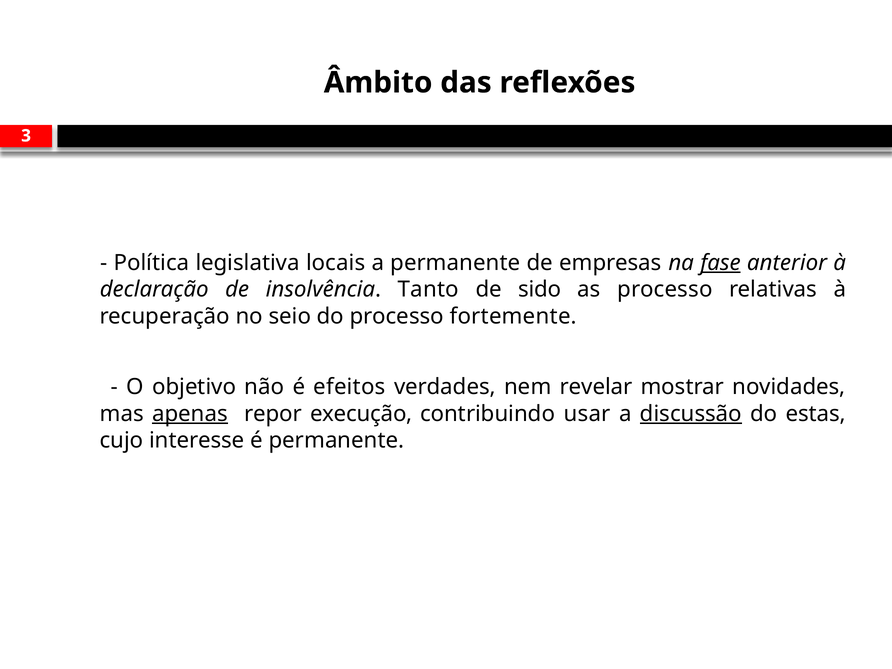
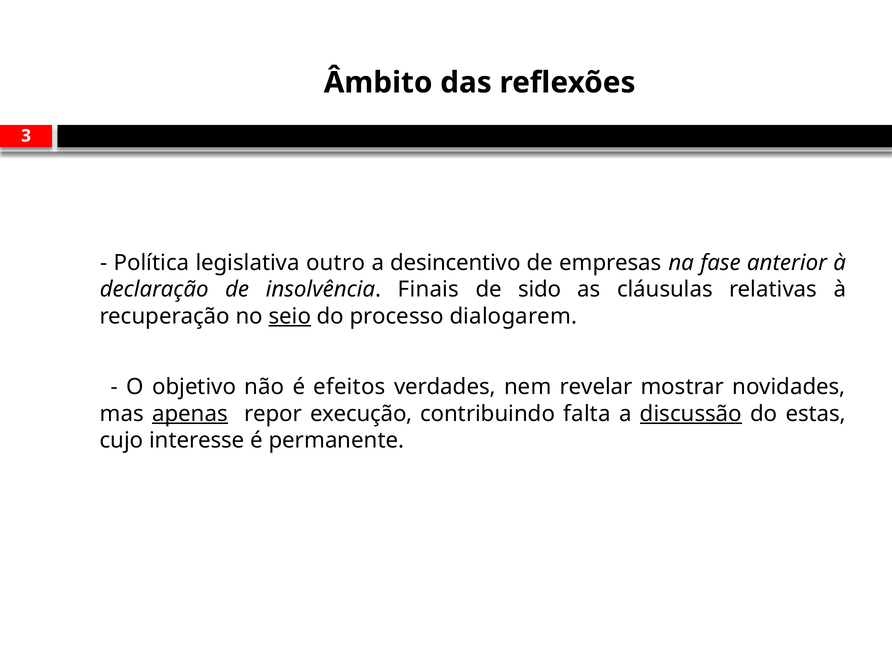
locais: locais -> outro
a permanente: permanente -> desincentivo
fase underline: present -> none
Tanto: Tanto -> Finais
as processo: processo -> cláusulas
seio underline: none -> present
fortemente: fortemente -> dialogarem
usar: usar -> falta
